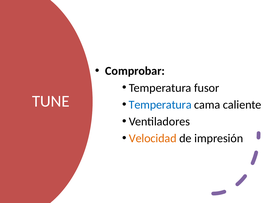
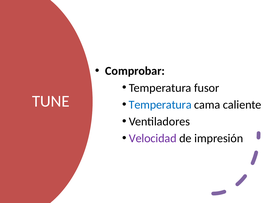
Velocidad colour: orange -> purple
